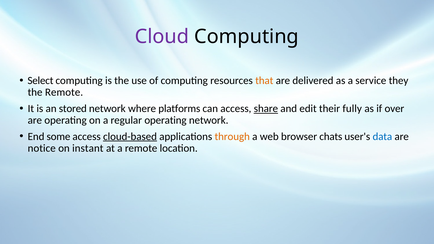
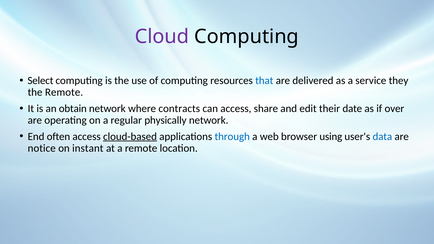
that colour: orange -> blue
stored: stored -> obtain
platforms: platforms -> contracts
share underline: present -> none
fully: fully -> date
regular operating: operating -> physically
some: some -> often
through colour: orange -> blue
chats: chats -> using
